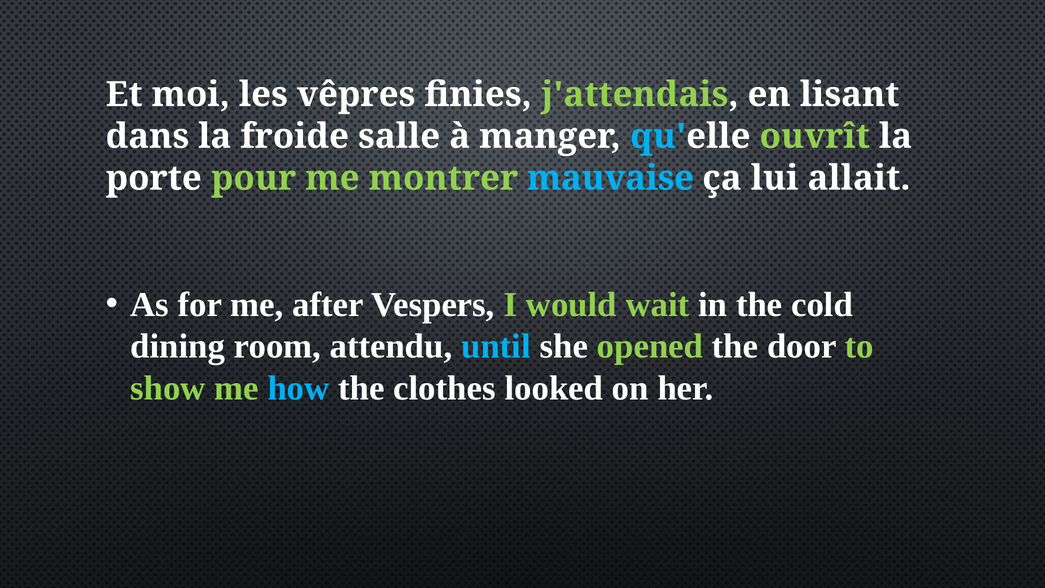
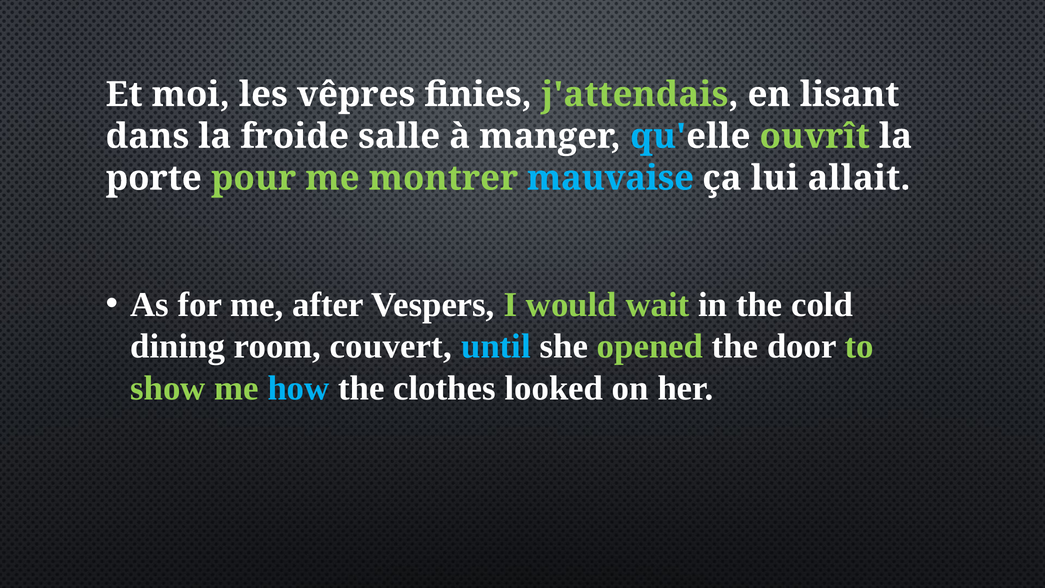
attendu: attendu -> couvert
